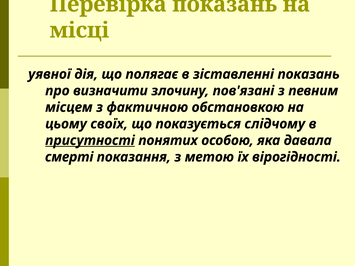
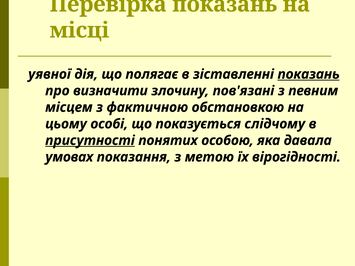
показань at (309, 74) underline: none -> present
своїх: своїх -> особі
смерті: смерті -> умовах
